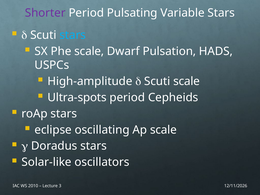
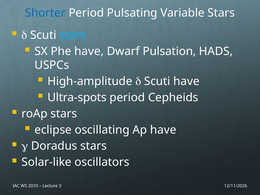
Shorter colour: purple -> blue
Phe scale: scale -> have
Scuti scale: scale -> have
Ap scale: scale -> have
